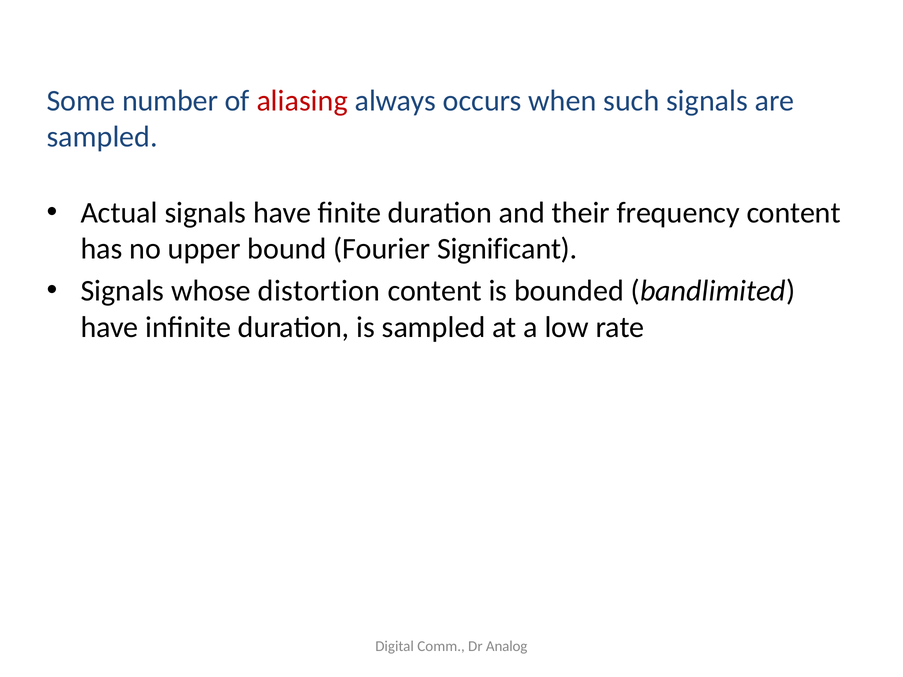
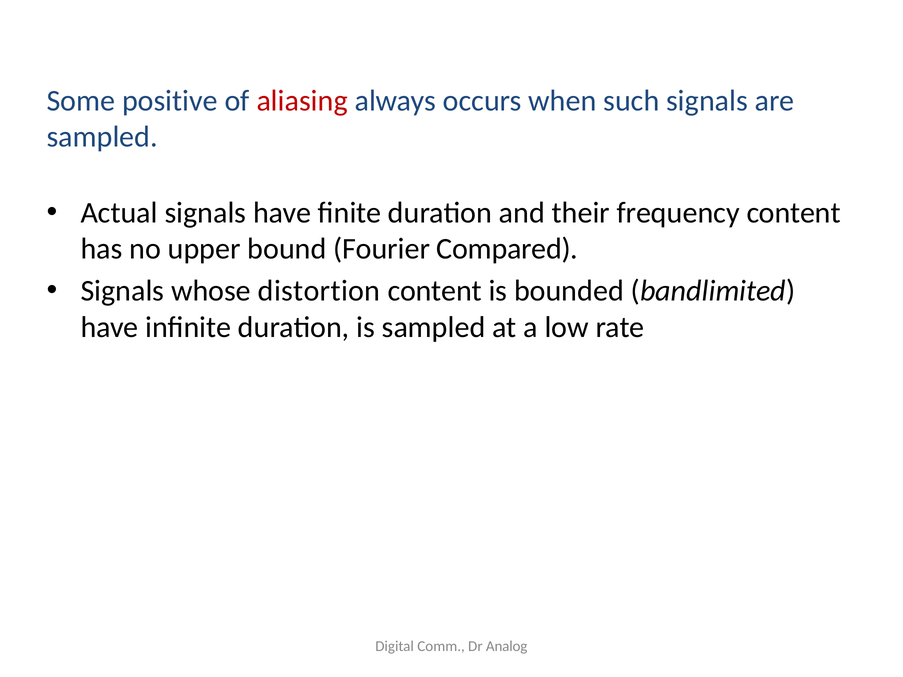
number: number -> positive
Significant: Significant -> Compared
